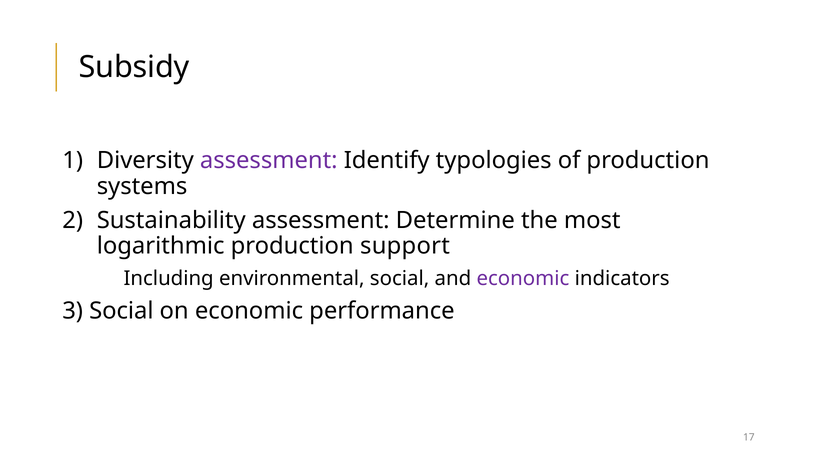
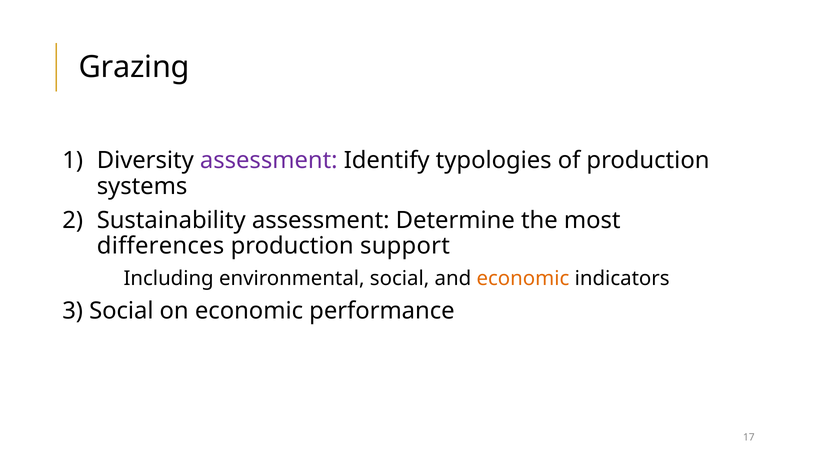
Subsidy: Subsidy -> Grazing
logarithmic: logarithmic -> differences
economic at (523, 279) colour: purple -> orange
